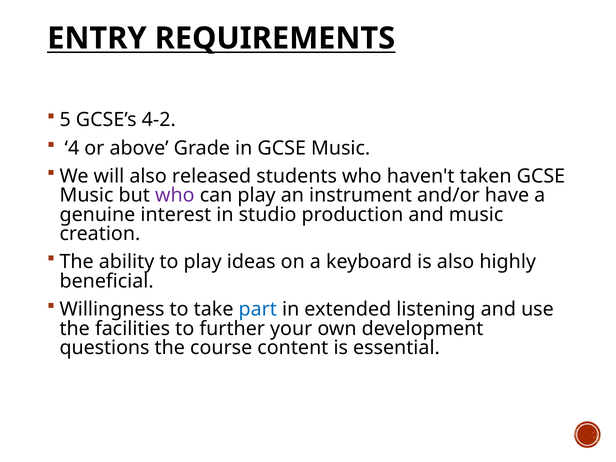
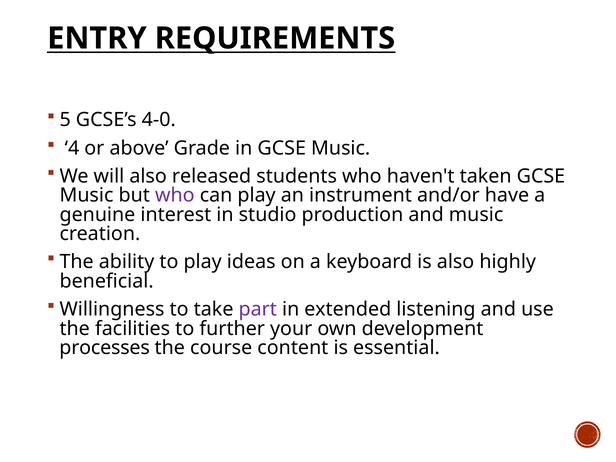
4-2: 4-2 -> 4-0
part colour: blue -> purple
questions: questions -> processes
